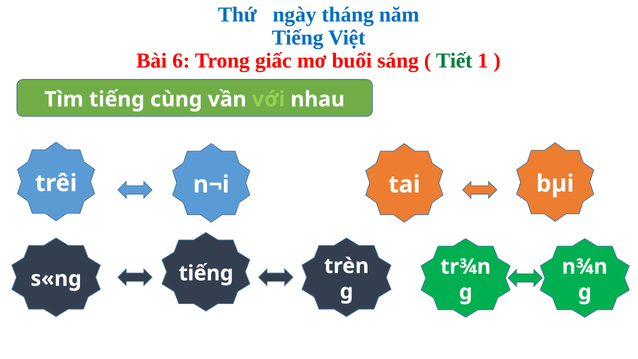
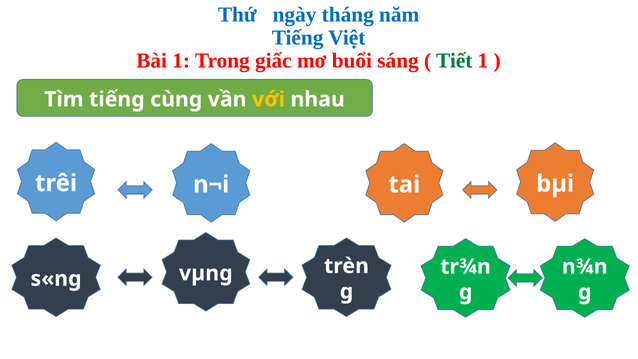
Bài 6: 6 -> 1
với colour: light green -> yellow
s«ng tiếng: tiếng -> vµng
